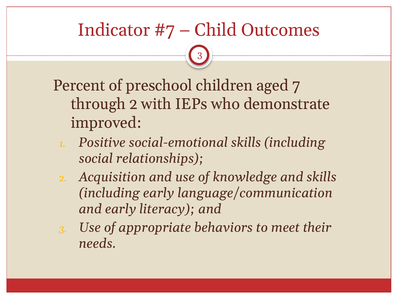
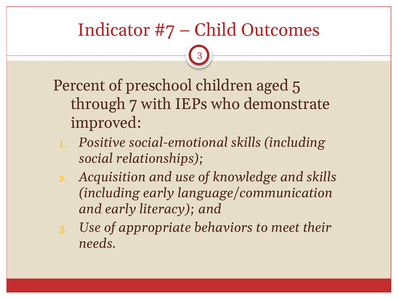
7: 7 -> 5
through 2: 2 -> 7
